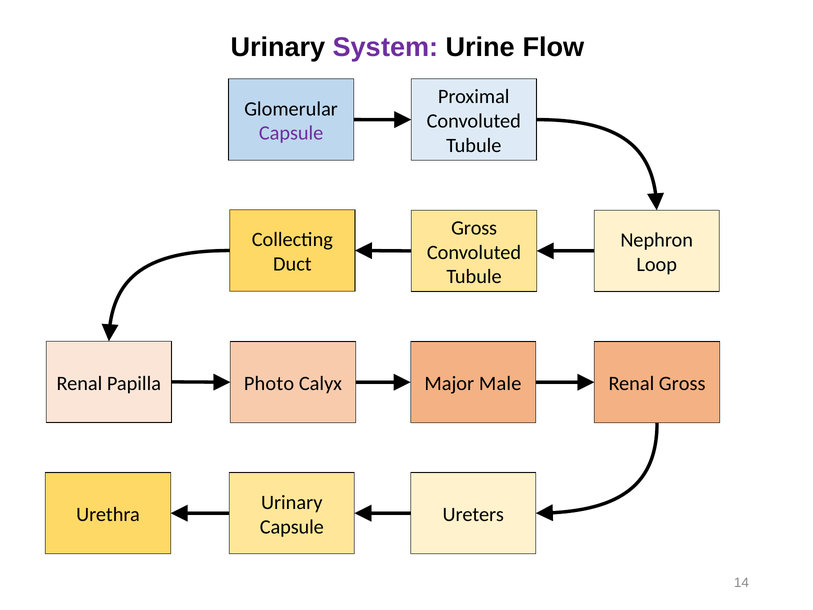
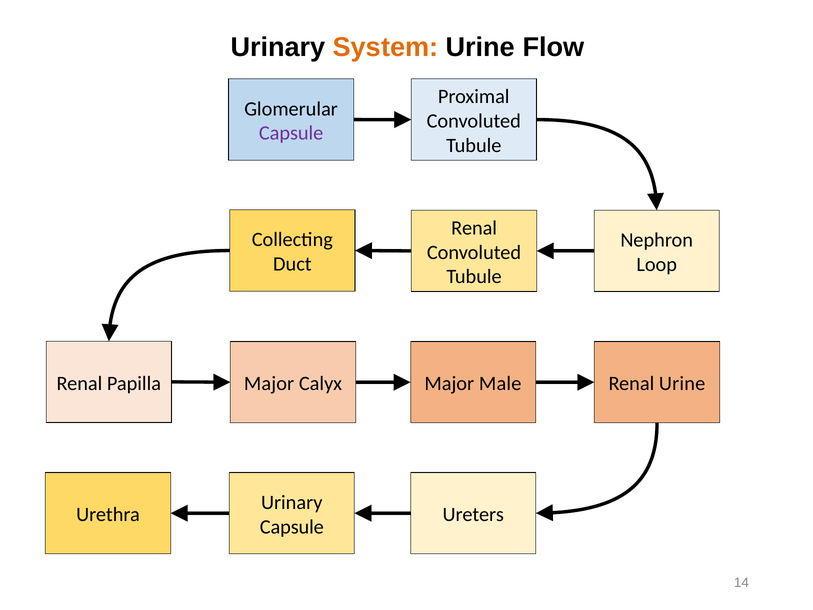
System colour: purple -> orange
Gross at (474, 228): Gross -> Renal
Papilla Photo: Photo -> Major
Renal Gross: Gross -> Urine
